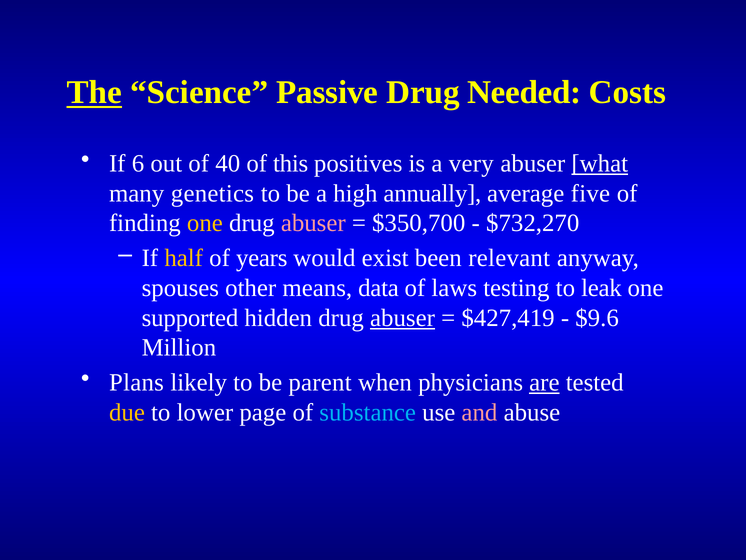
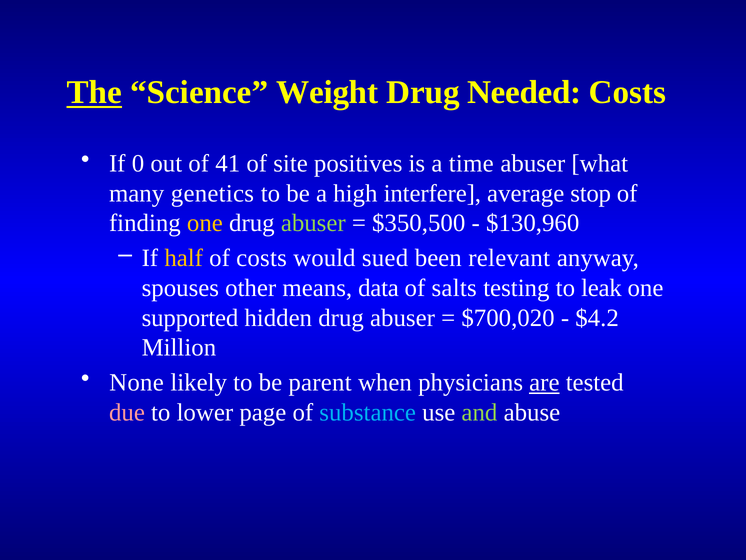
Passive: Passive -> Weight
6: 6 -> 0
40: 40 -> 41
this: this -> site
very: very -> time
what underline: present -> none
annually: annually -> interfere
five: five -> stop
abuser at (313, 223) colour: pink -> light green
$350,700: $350,700 -> $350,500
$732,270: $732,270 -> $130,960
of years: years -> costs
exist: exist -> sued
laws: laws -> salts
abuser at (403, 318) underline: present -> none
$427,419: $427,419 -> $700,020
$9.6: $9.6 -> $4.2
Plans: Plans -> None
due colour: yellow -> pink
and colour: pink -> light green
